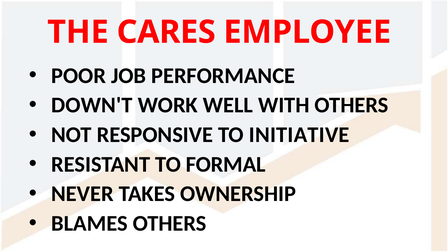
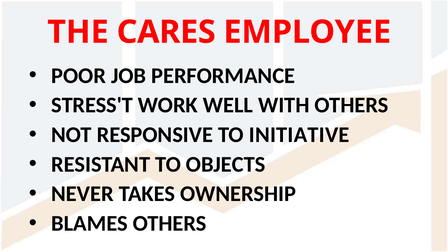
DOWN'T: DOWN'T -> STRESS'T
FORMAL: FORMAL -> OBJECTS
